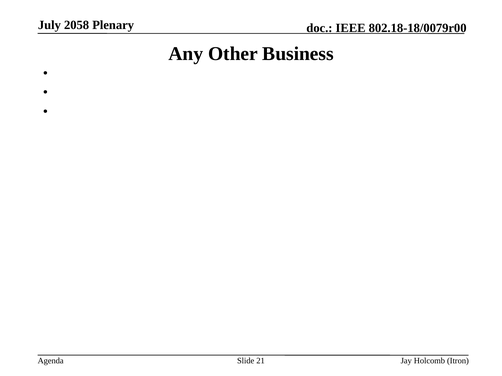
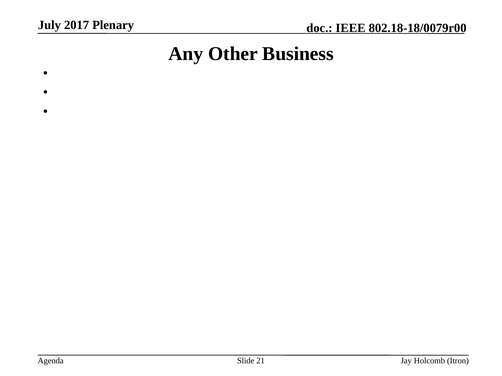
2058: 2058 -> 2017
